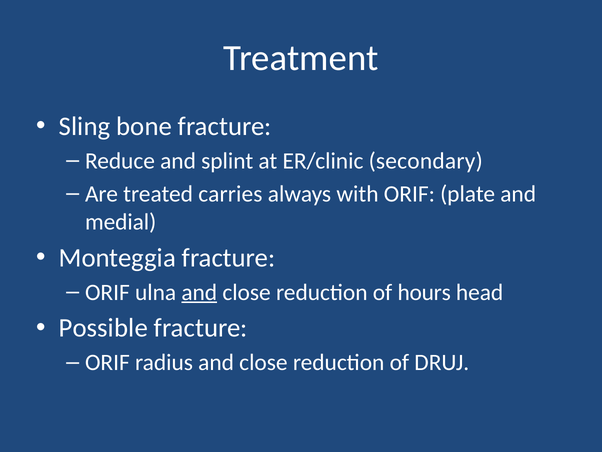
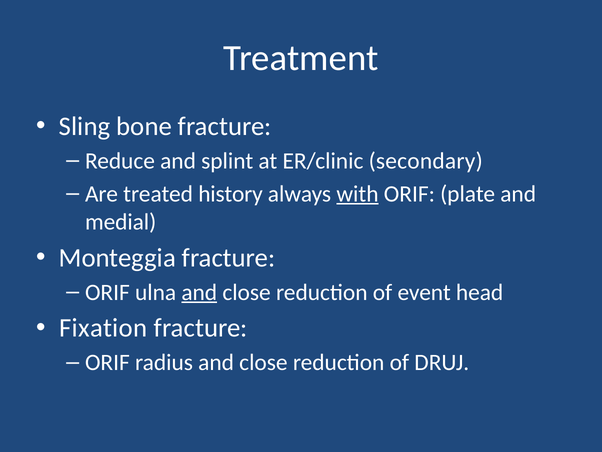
carries: carries -> history
with underline: none -> present
hours: hours -> event
Possible: Possible -> Fixation
